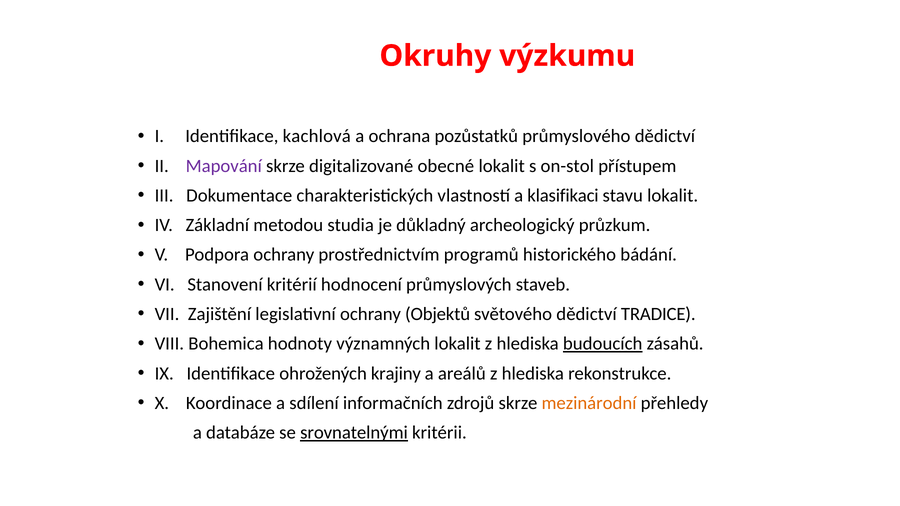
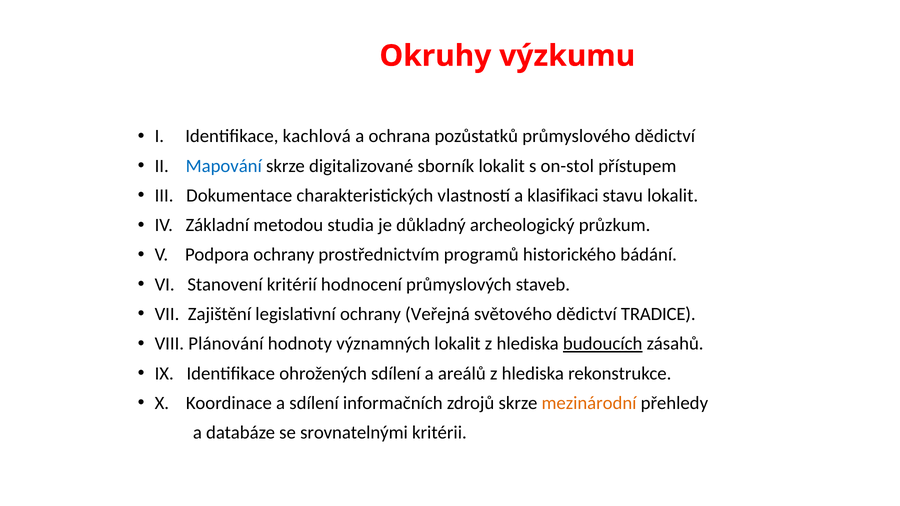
Mapování colour: purple -> blue
obecné: obecné -> sborník
Objektů: Objektů -> Veřejná
Bohemica: Bohemica -> Plánování
ohrožených krajiny: krajiny -> sdílení
srovnatelnými underline: present -> none
